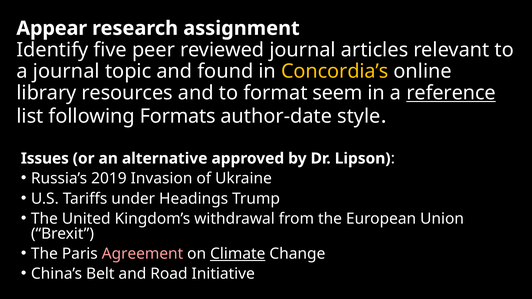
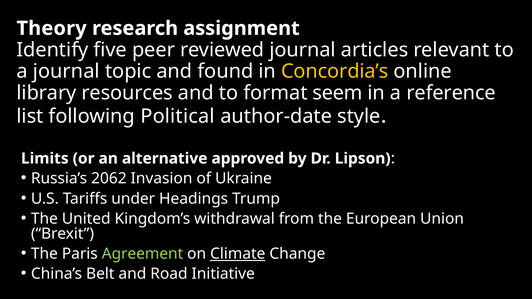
Appear: Appear -> Theory
reference underline: present -> none
Formats: Formats -> Political
Issues: Issues -> Limits
2019: 2019 -> 2062
Agreement colour: pink -> light green
